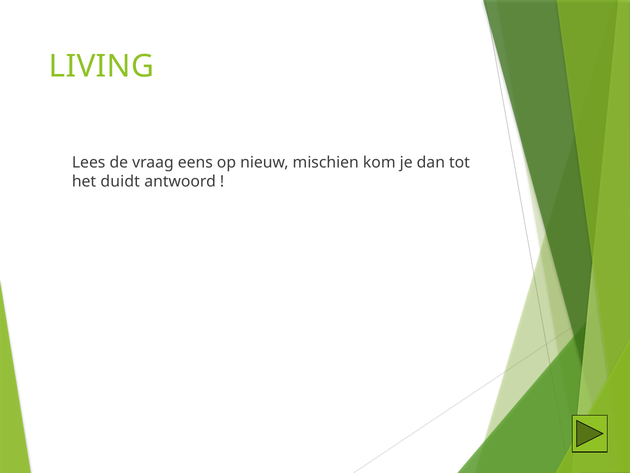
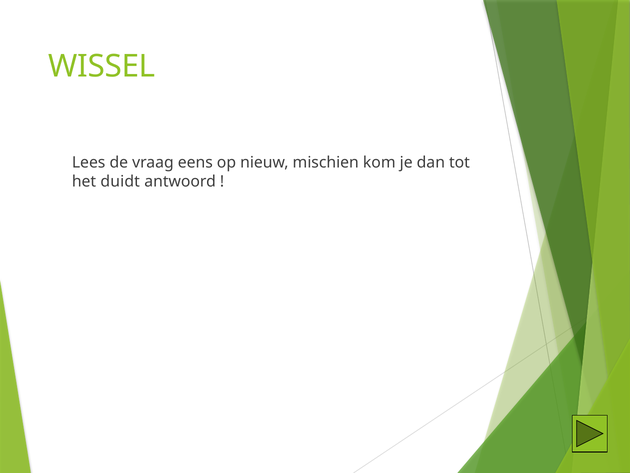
LIVING: LIVING -> WISSEL
